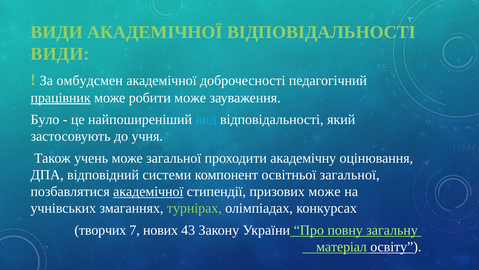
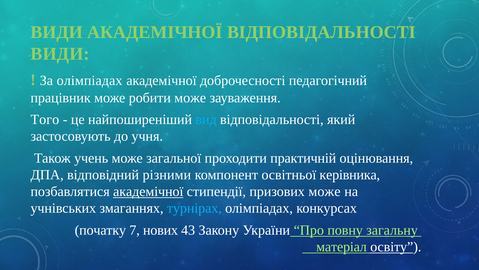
За омбудсмен: омбудсмен -> олімпіадах
працівник underline: present -> none
Було: Було -> Того
академічну: академічну -> практичній
системи: системи -> різними
освітньої загальної: загальної -> керівника
турнірах colour: light green -> light blue
творчих: творчих -> початку
